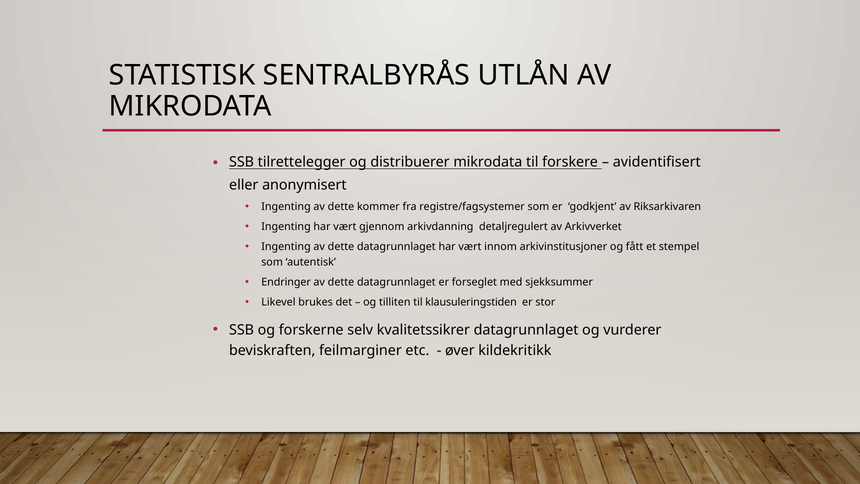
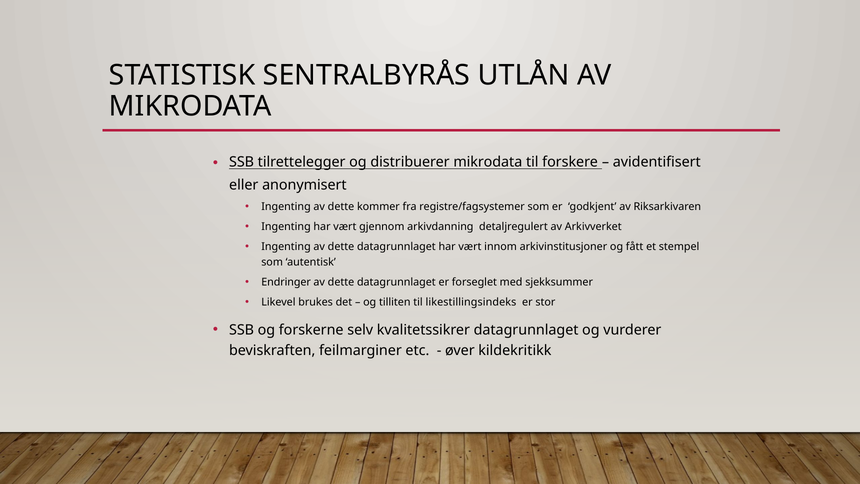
klausuleringstiden: klausuleringstiden -> likestillingsindeks
